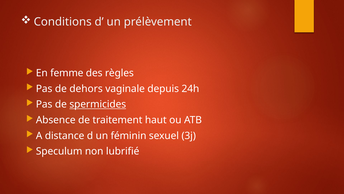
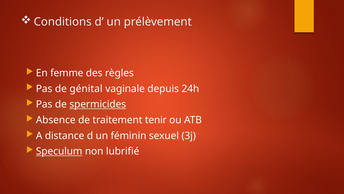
dehors: dehors -> génital
haut: haut -> tenir
Speculum underline: none -> present
